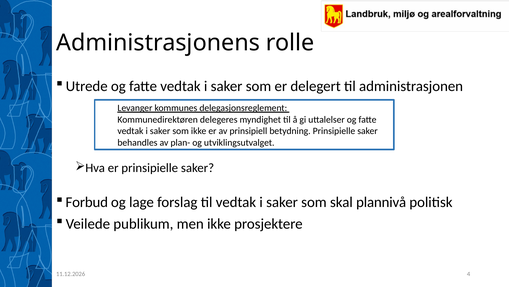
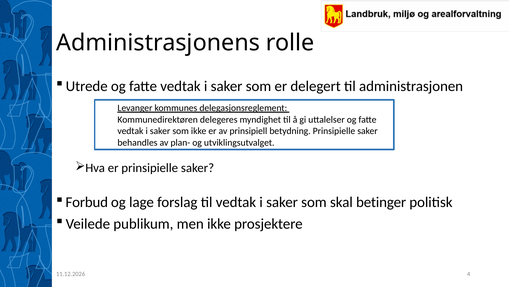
plannivå: plannivå -> betinger
